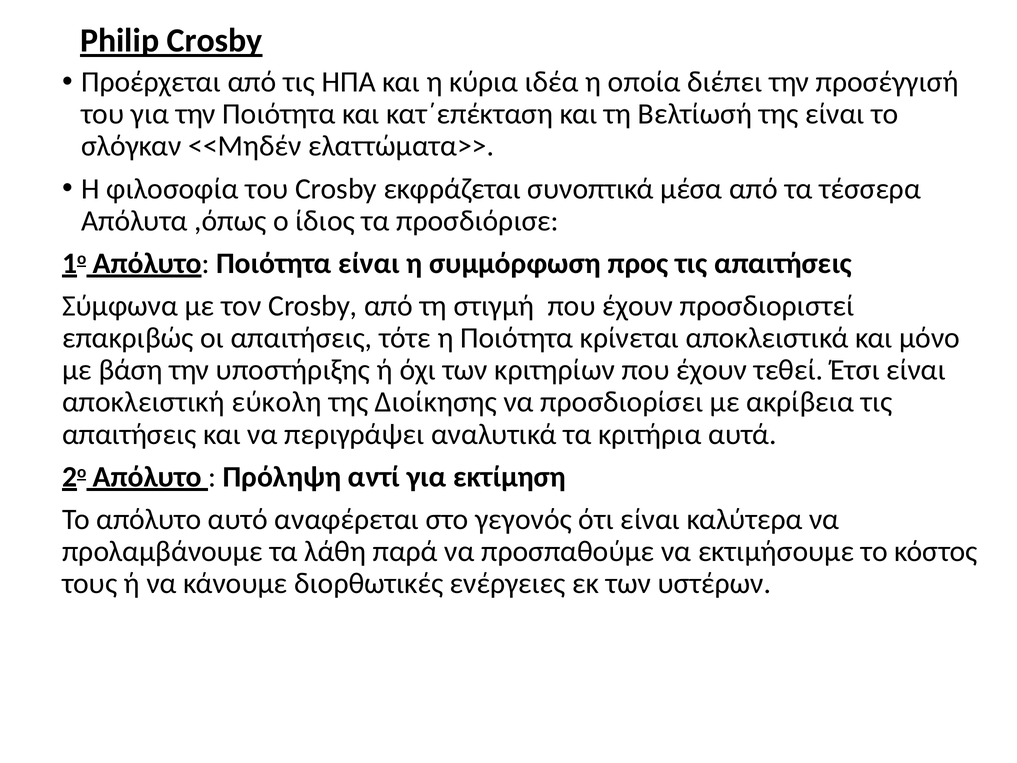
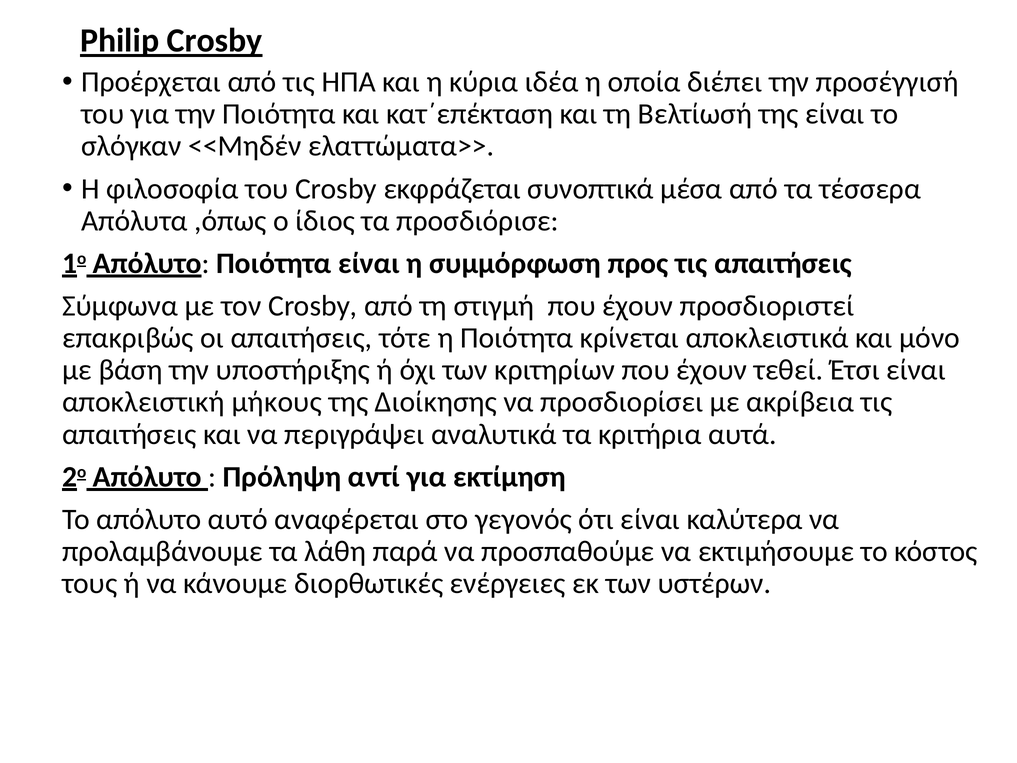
εύκολη: εύκολη -> μήκους
